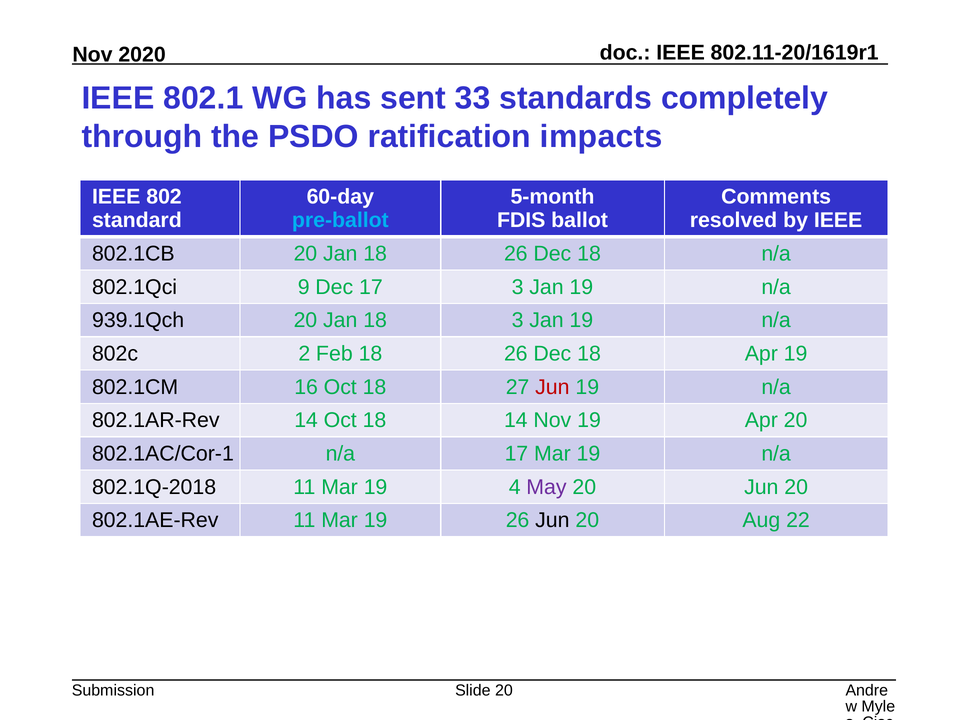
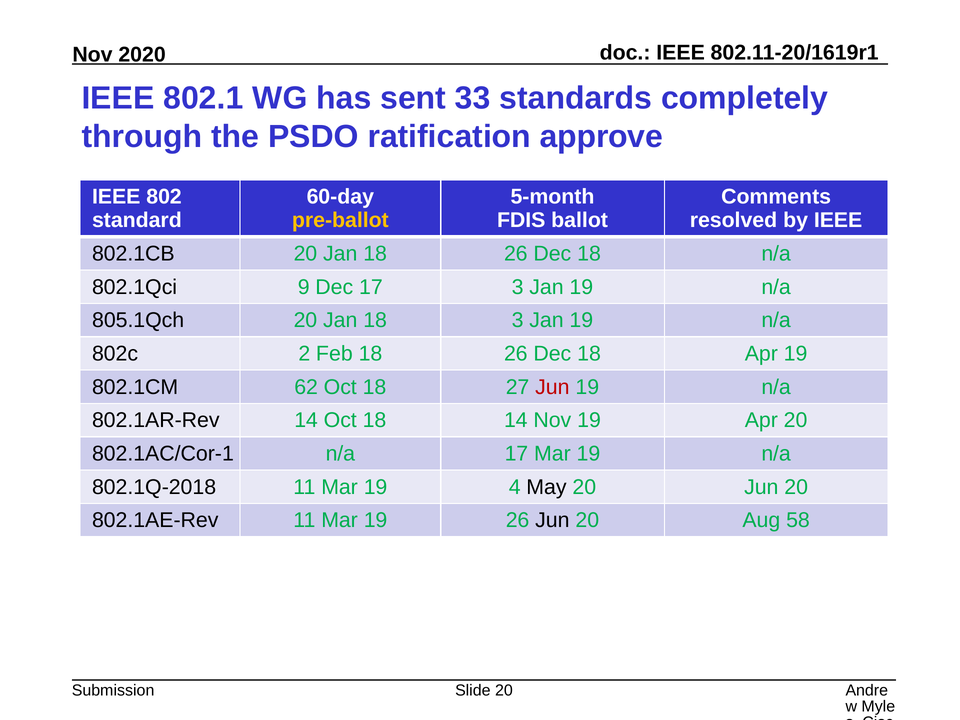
impacts: impacts -> approve
pre-ballot colour: light blue -> yellow
939.1Qch: 939.1Qch -> 805.1Qch
16: 16 -> 62
May colour: purple -> black
22: 22 -> 58
